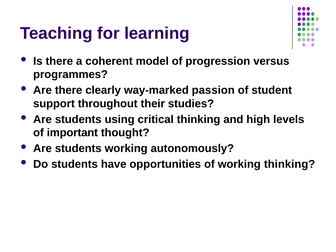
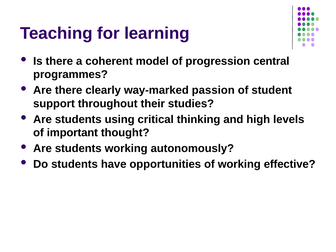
versus: versus -> central
working thinking: thinking -> effective
